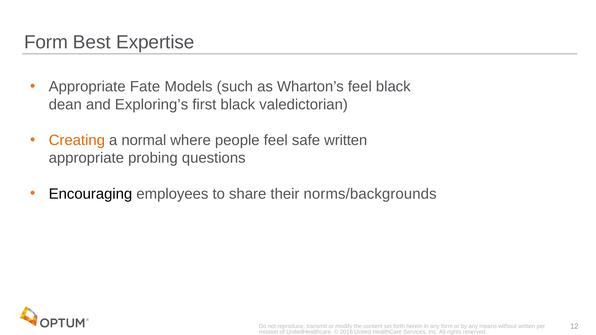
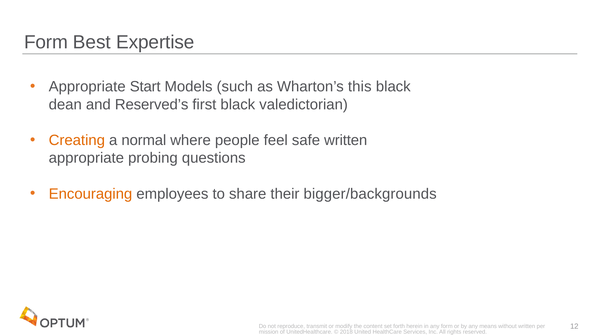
Fate: Fate -> Start
Wharton’s feel: feel -> this
Exploring’s: Exploring’s -> Reserved’s
Encouraging colour: black -> orange
norms/backgrounds: norms/backgrounds -> bigger/backgrounds
